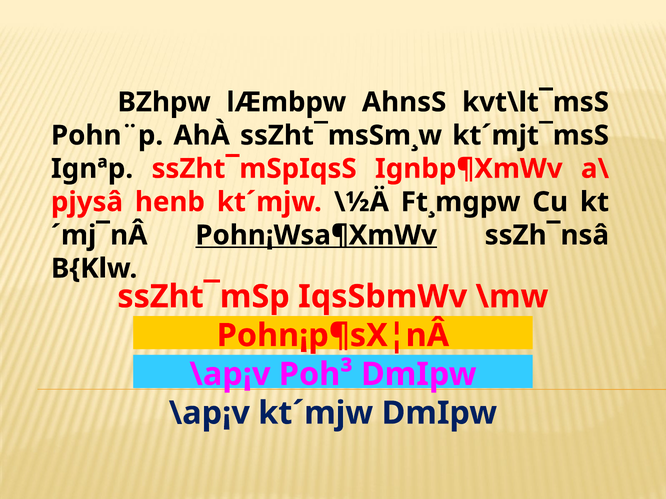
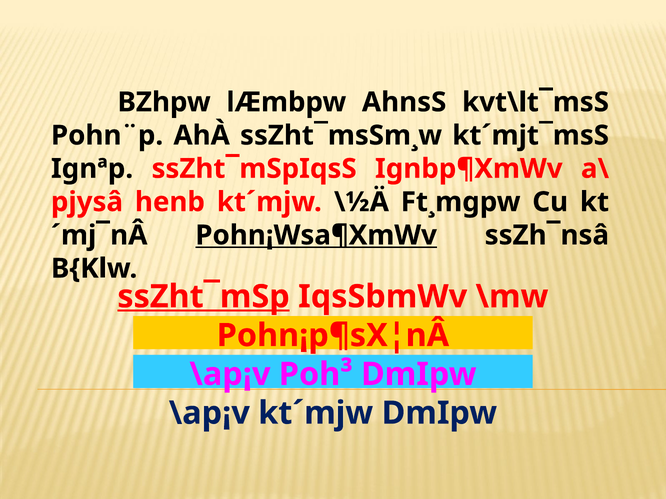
ssZht¯mSp underline: none -> present
